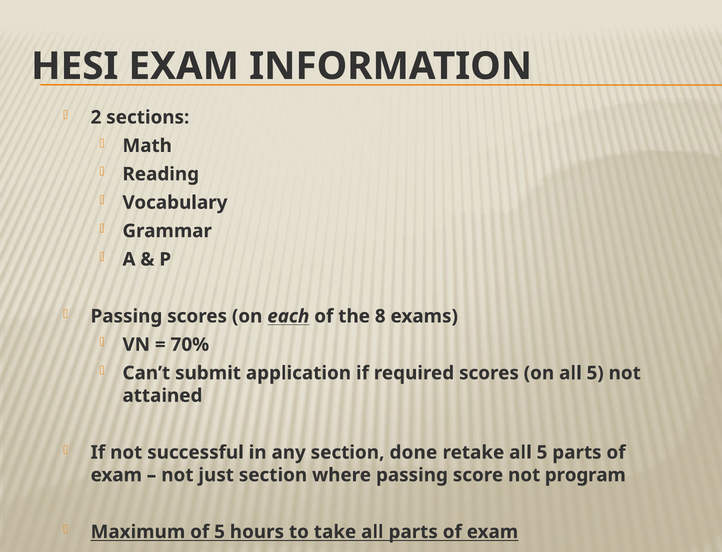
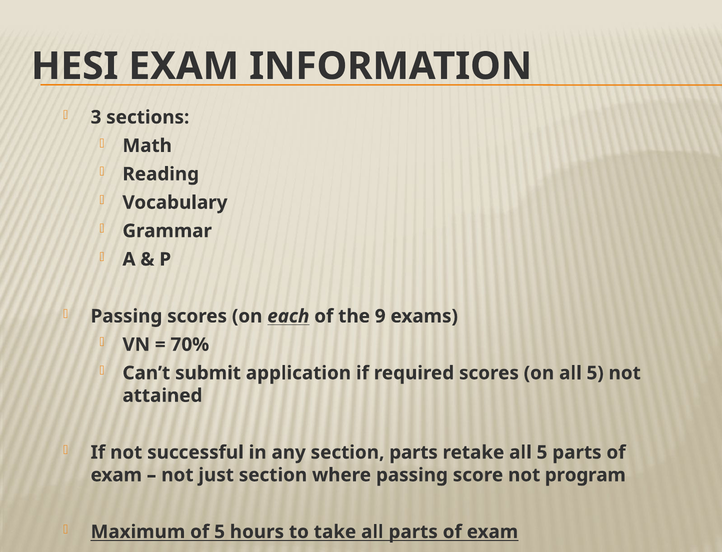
2: 2 -> 3
8: 8 -> 9
section done: done -> parts
